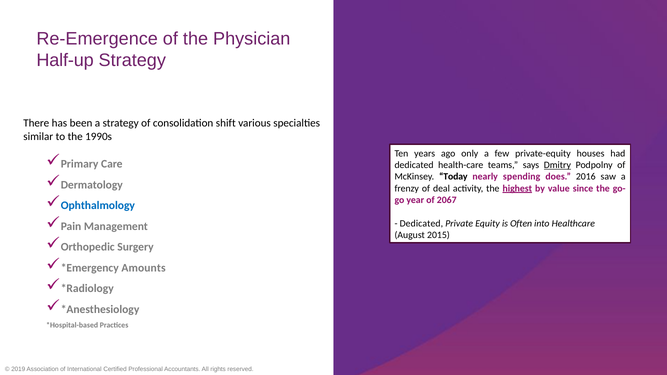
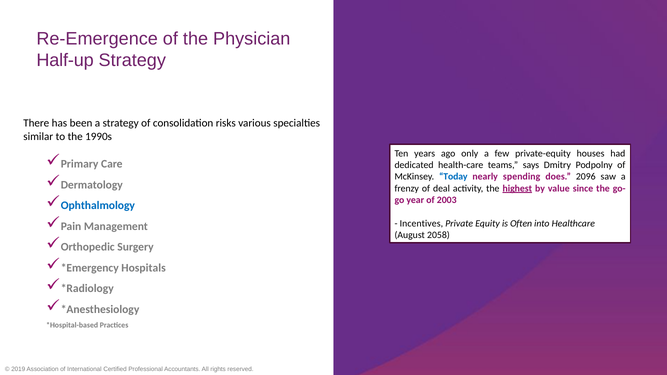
shift: shift -> risks
Dmitry underline: present -> none
Today colour: black -> blue
2016: 2016 -> 2096
2067: 2067 -> 2003
Dedicated at (421, 223): Dedicated -> Incentives
2015: 2015 -> 2058
Amounts: Amounts -> Hospitals
